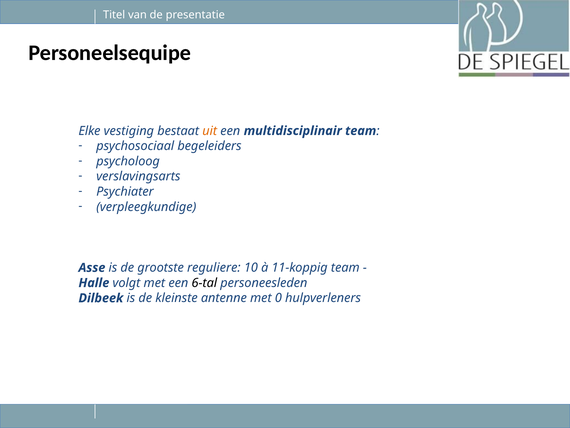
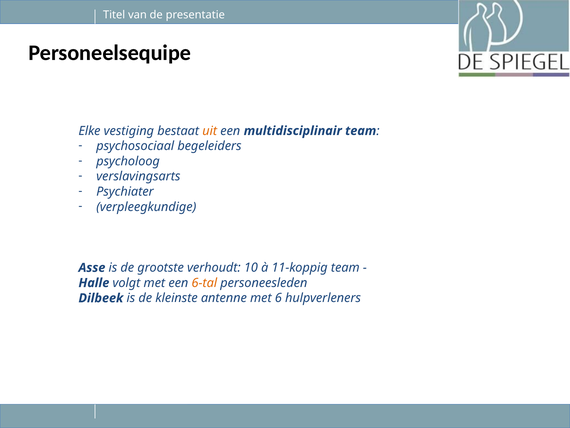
reguliere: reguliere -> verhoudt
6-tal colour: black -> orange
0: 0 -> 6
